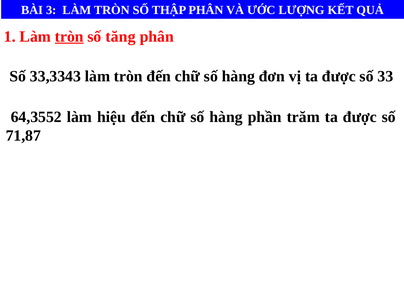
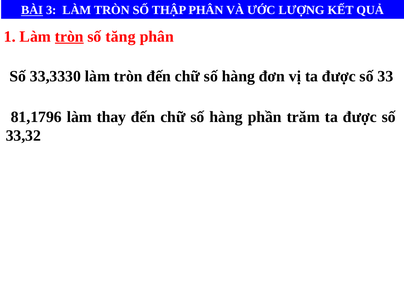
BÀI underline: none -> present
33,3343: 33,3343 -> 33,3330
64,3552: 64,3552 -> 81,1796
hiệu: hiệu -> thay
71,87: 71,87 -> 33,32
